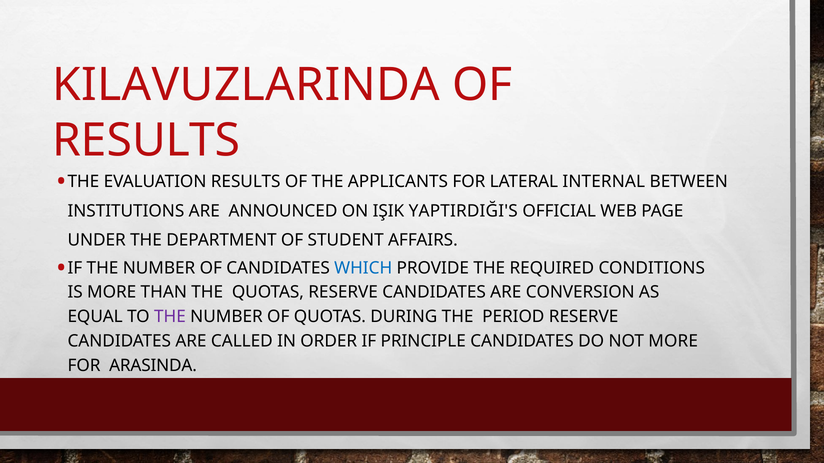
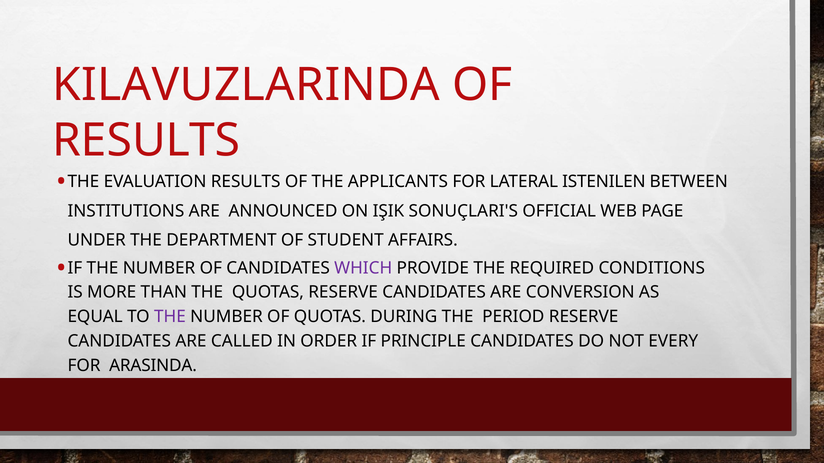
INTERNAL: INTERNAL -> ISTENILEN
YAPTIRDIĞI'S: YAPTIRDIĞI'S -> SONUÇLARI'S
WHICH colour: blue -> purple
NOT MORE: MORE -> EVERY
